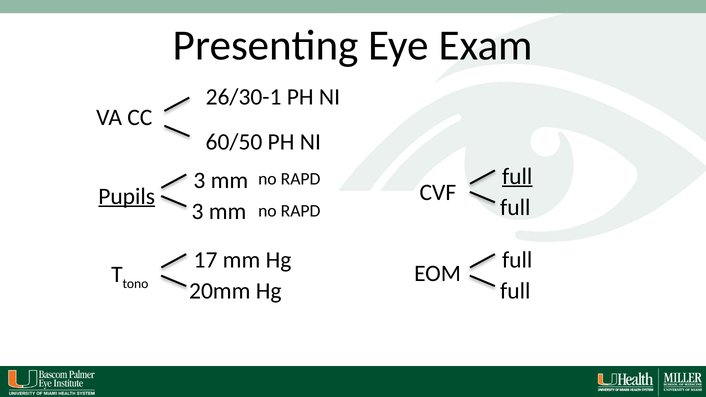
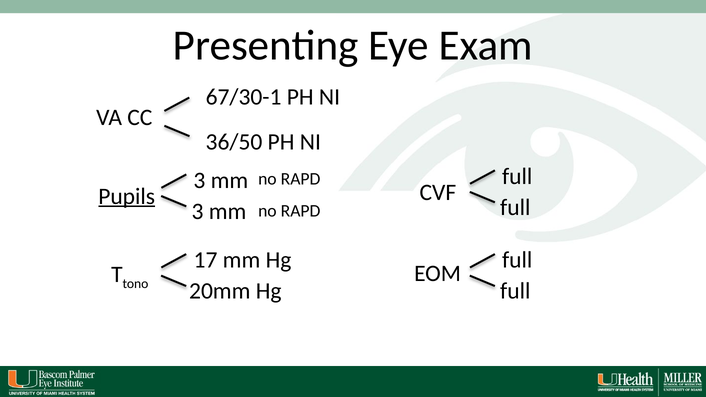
26/30-1: 26/30-1 -> 67/30-1
60/50: 60/50 -> 36/50
full at (517, 176) underline: present -> none
